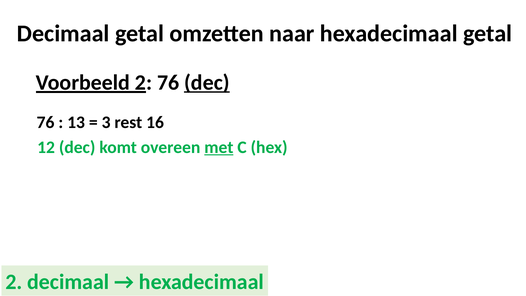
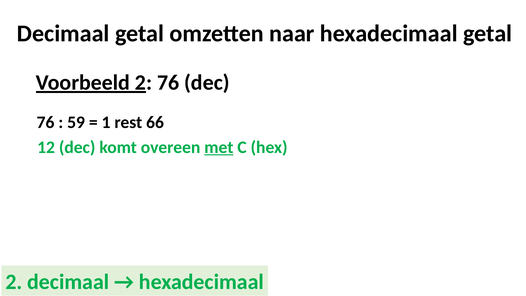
dec at (207, 82) underline: present -> none
13: 13 -> 59
3: 3 -> 1
16: 16 -> 66
